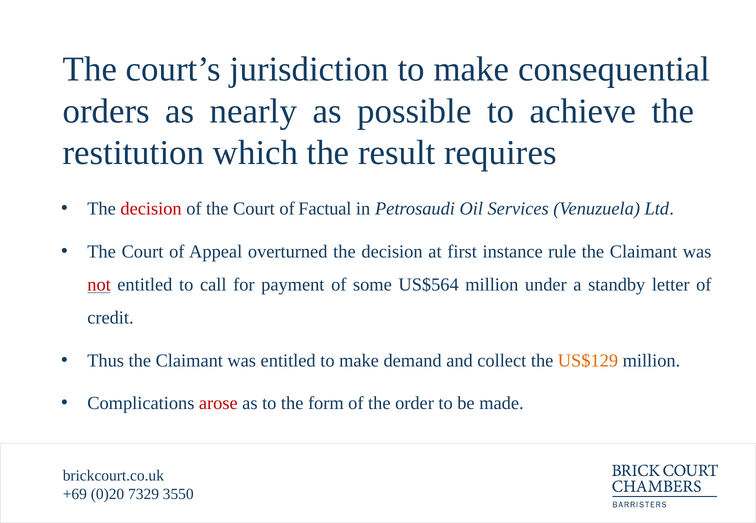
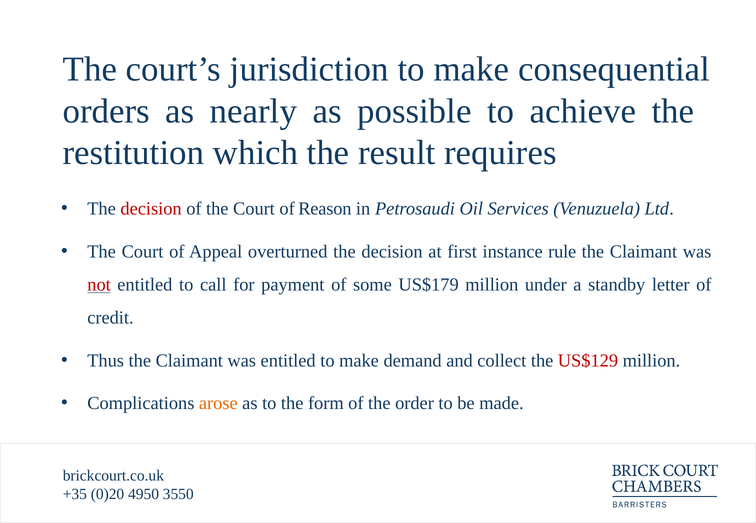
Factual: Factual -> Reason
US$564: US$564 -> US$179
US$129 colour: orange -> red
arose colour: red -> orange
+69: +69 -> +35
7329: 7329 -> 4950
